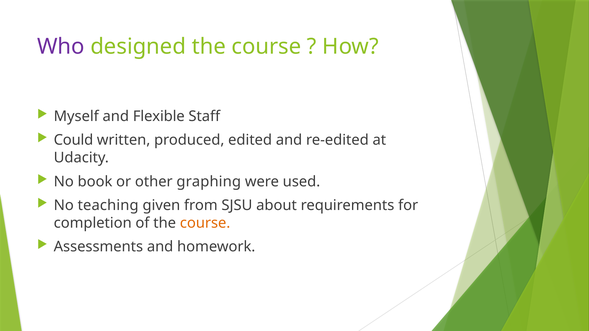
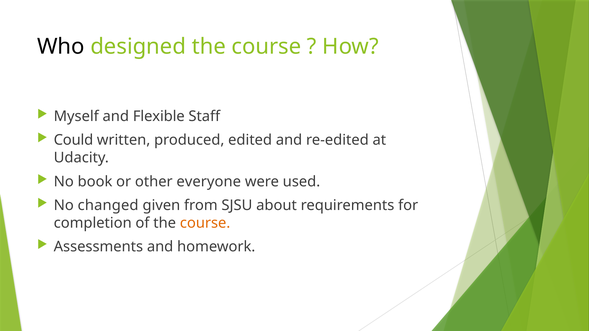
Who colour: purple -> black
graphing: graphing -> everyone
teaching: teaching -> changed
